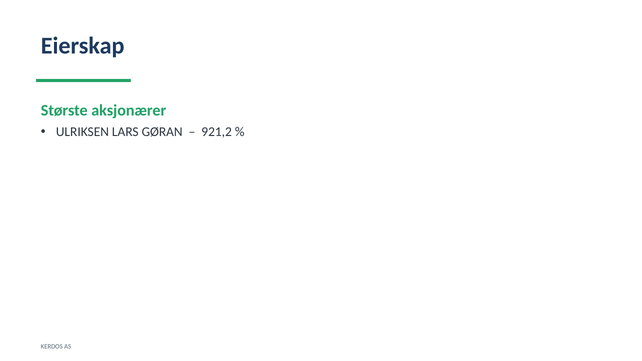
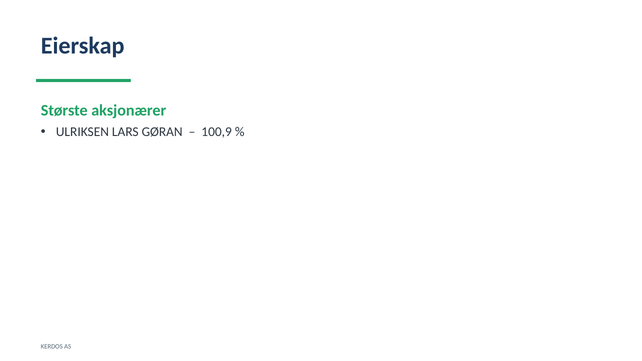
921,2: 921,2 -> 100,9
